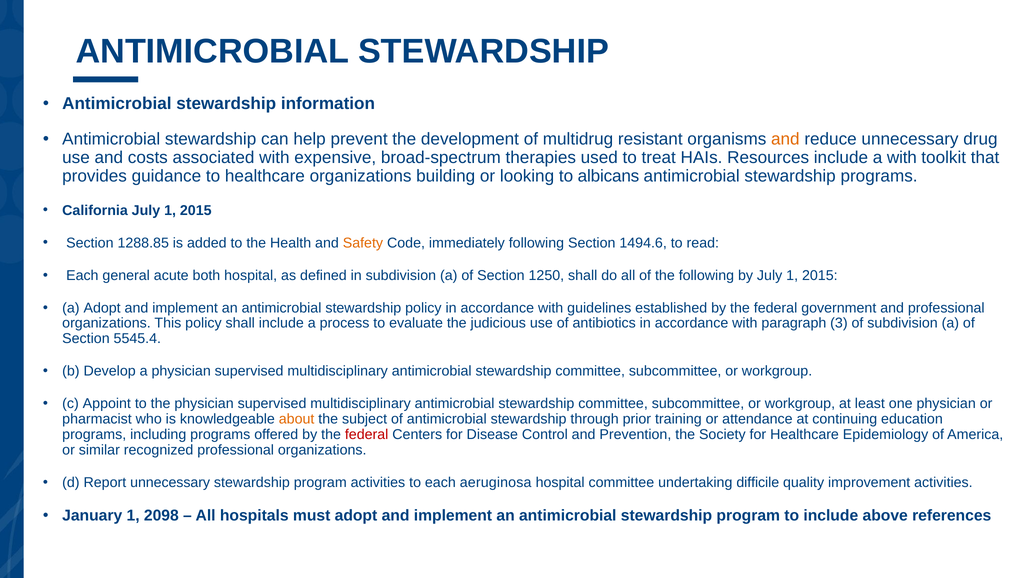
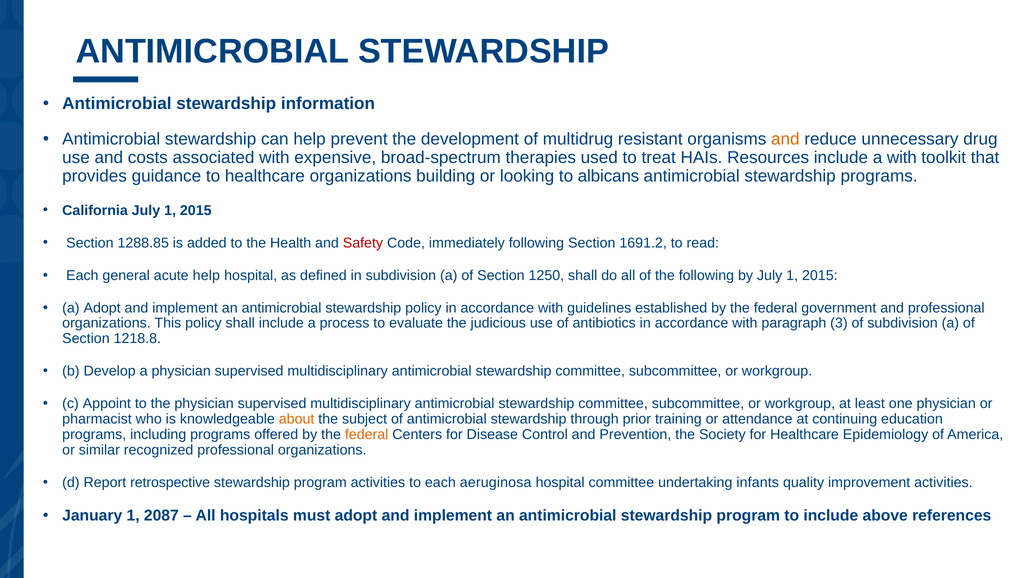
Safety colour: orange -> red
1494.6: 1494.6 -> 1691.2
acute both: both -> help
5545.4: 5545.4 -> 1218.8
federal at (367, 434) colour: red -> orange
Report unnecessary: unnecessary -> retrospective
difficile: difficile -> infants
2098: 2098 -> 2087
